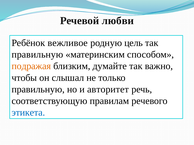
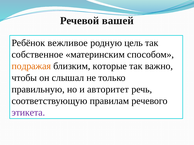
любви: любви -> вашей
правильную at (37, 55): правильную -> собственное
думайте: думайте -> которые
этикета colour: blue -> purple
